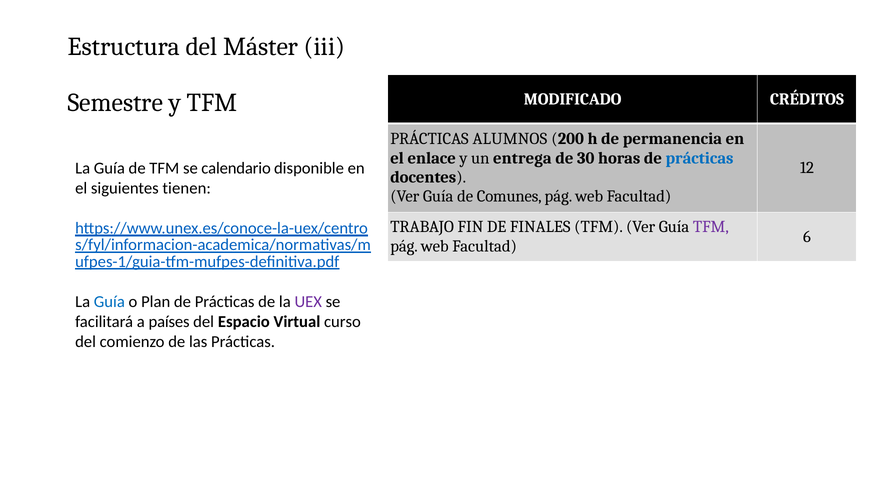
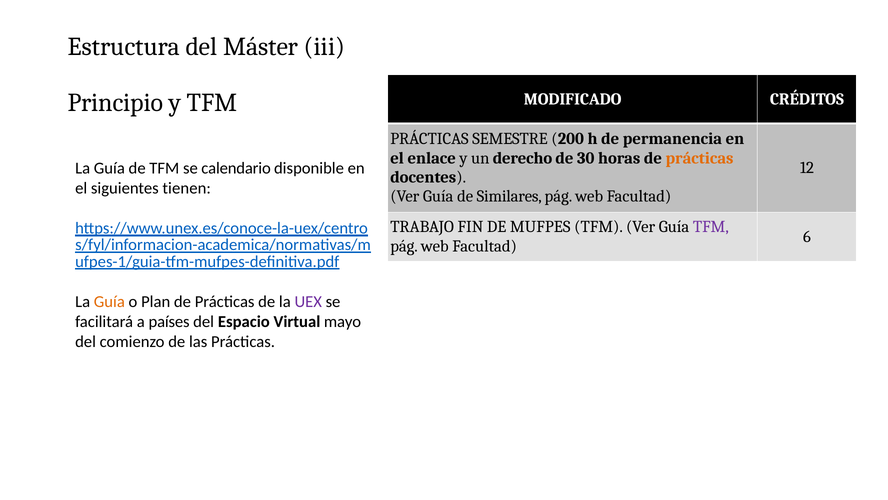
Semestre: Semestre -> Principio
ALUMNOS: ALUMNOS -> SEMESTRE
entrega: entrega -> derecho
prácticas at (700, 158) colour: blue -> orange
Comunes: Comunes -> Similares
FINALES: FINALES -> MUFPES
Guía at (109, 302) colour: blue -> orange
curso: curso -> mayo
